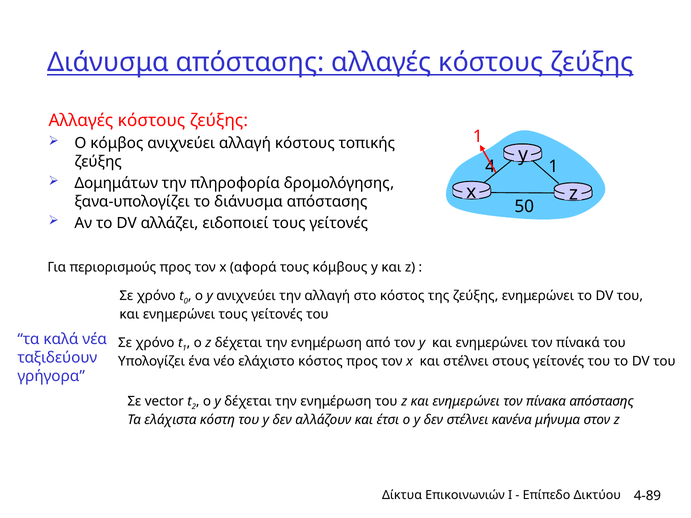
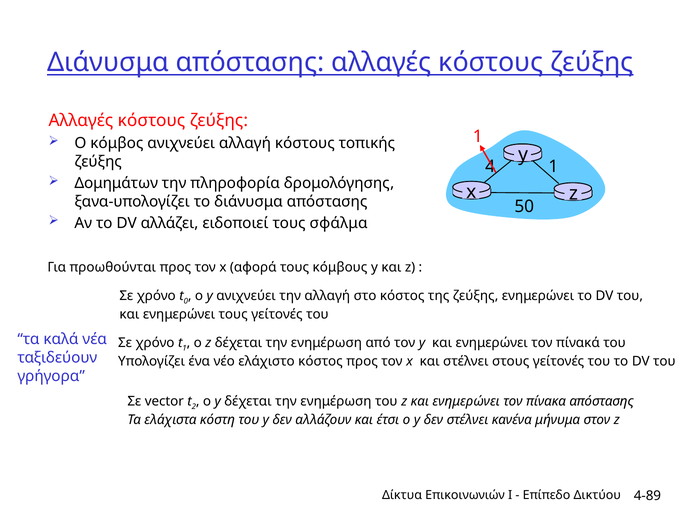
ειδοποιεί τους γείτονές: γείτονές -> σφάλμα
περιορισμούς: περιορισμούς -> προωθούνται
